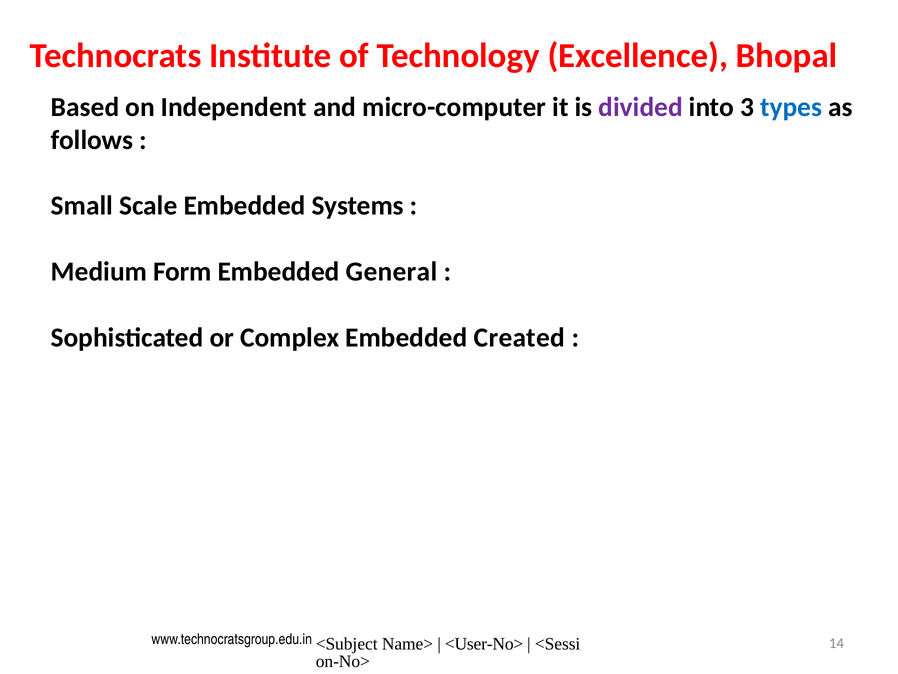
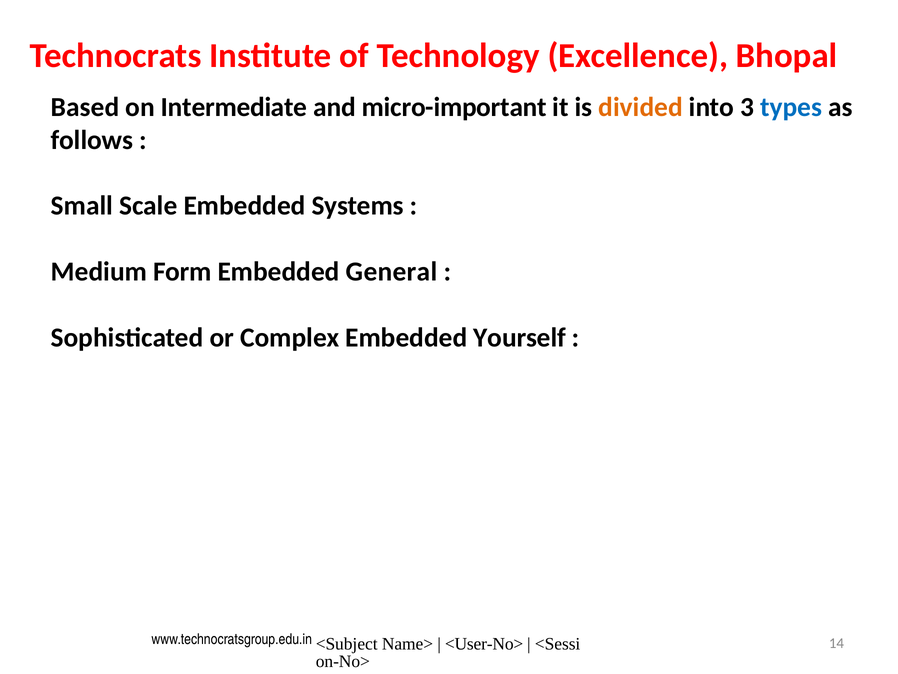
Independent: Independent -> Intermediate
micro-computer: micro-computer -> micro-important
divided colour: purple -> orange
Created: Created -> Yourself
